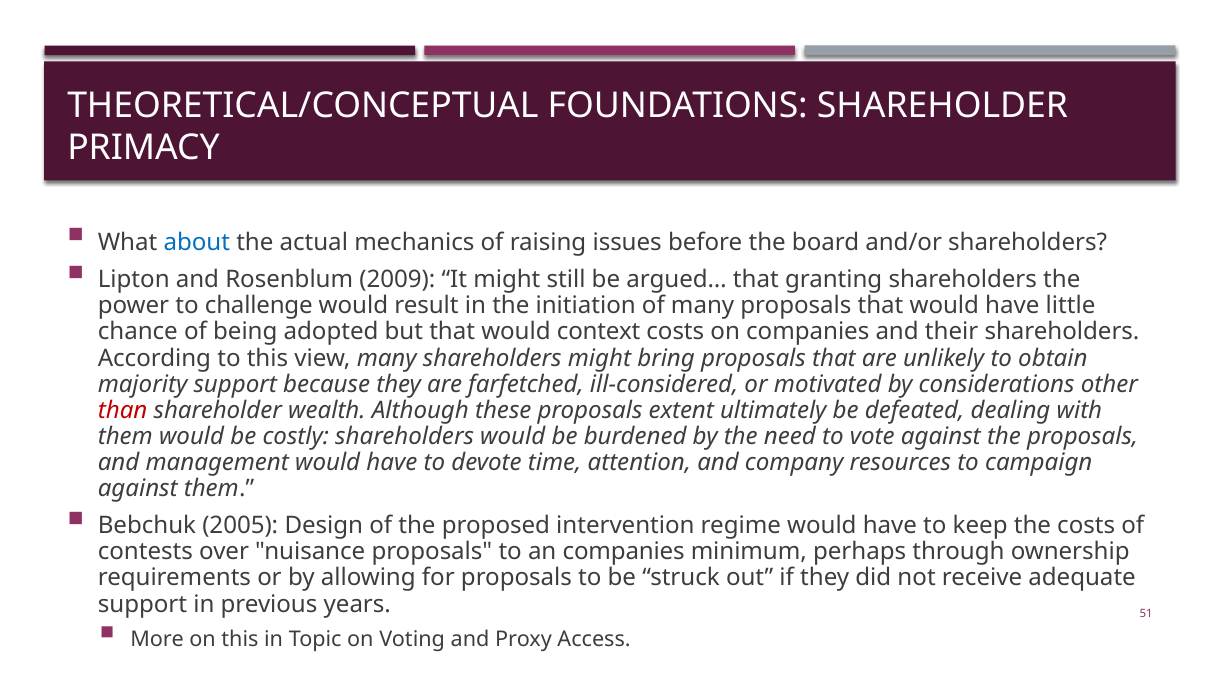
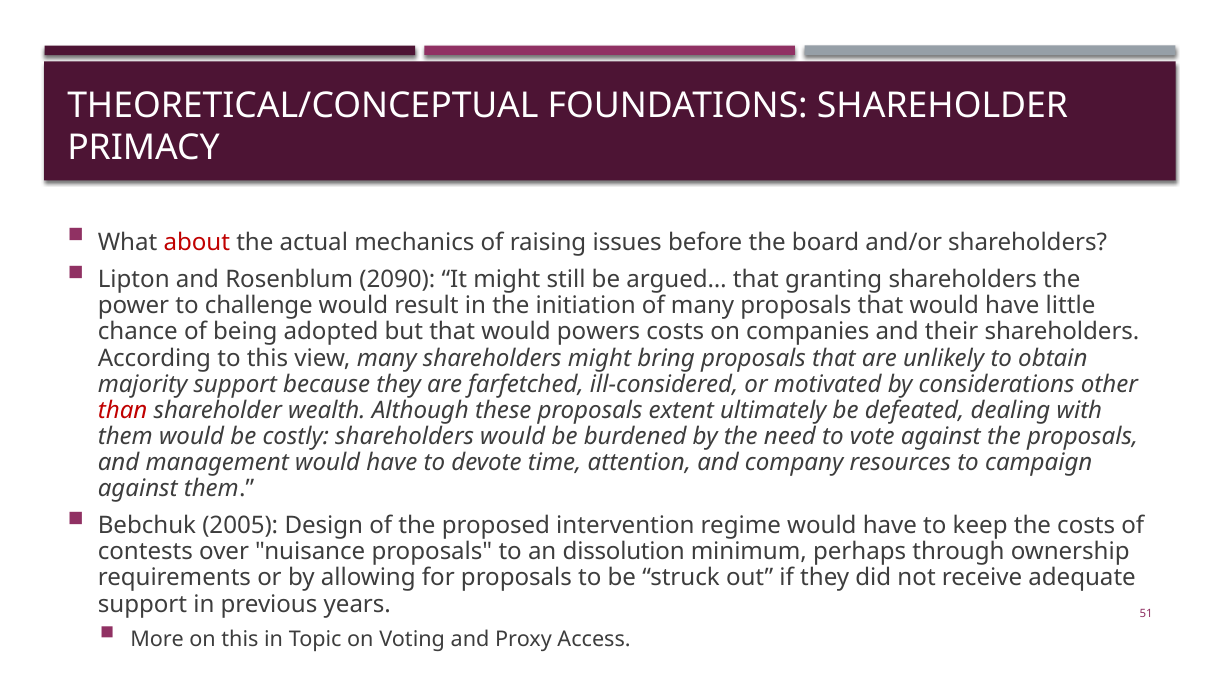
about colour: blue -> red
2009: 2009 -> 2090
context: context -> powers
an companies: companies -> dissolution
